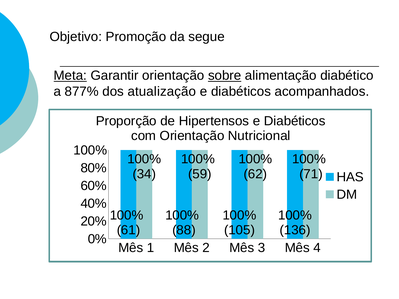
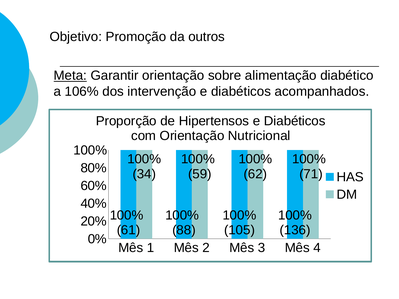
segue: segue -> outros
sobre underline: present -> none
877%: 877% -> 106%
atualização: atualização -> intervenção
